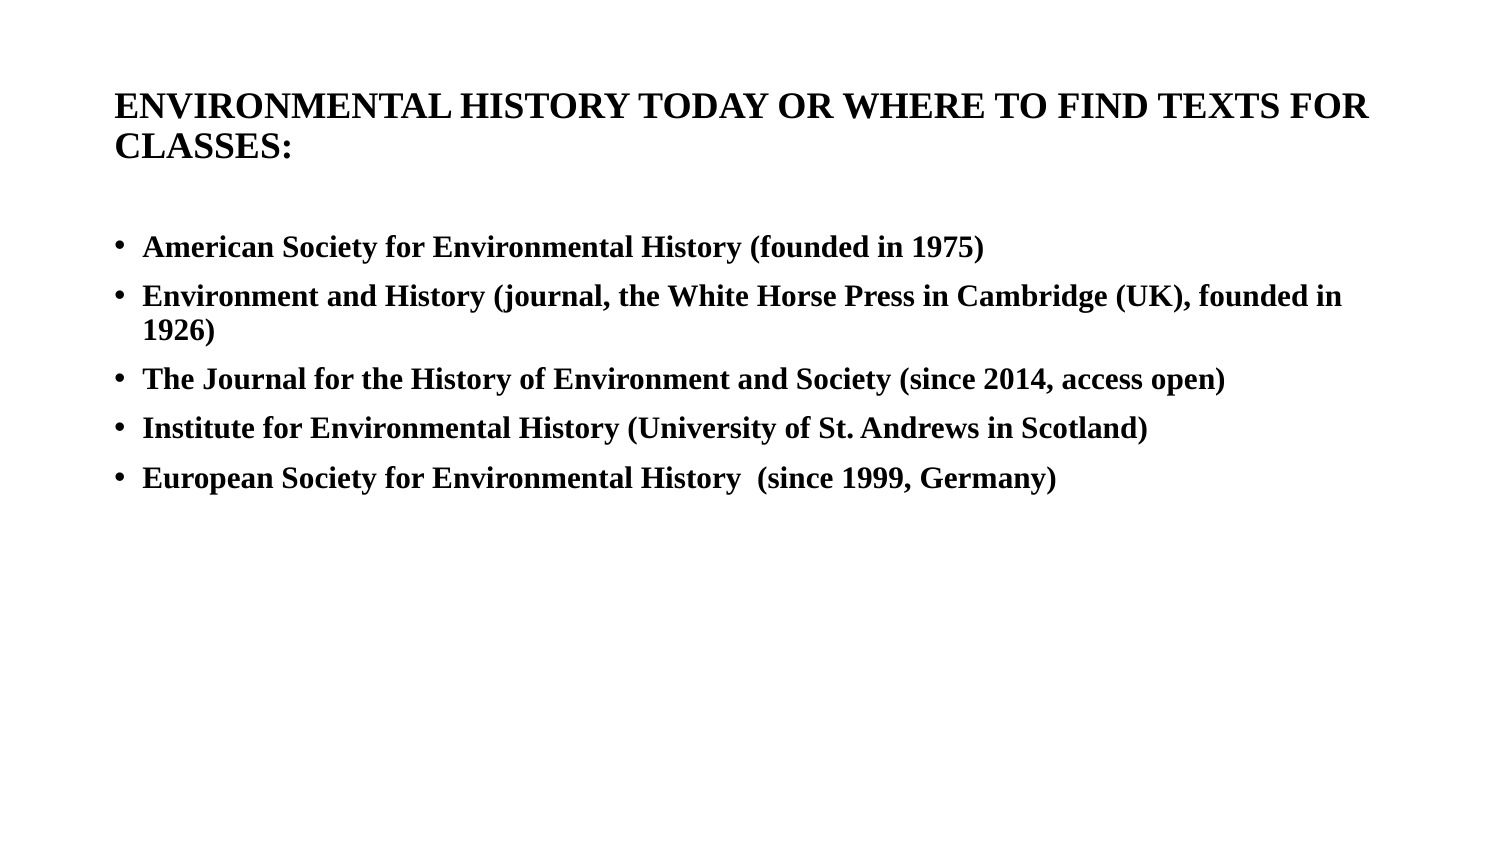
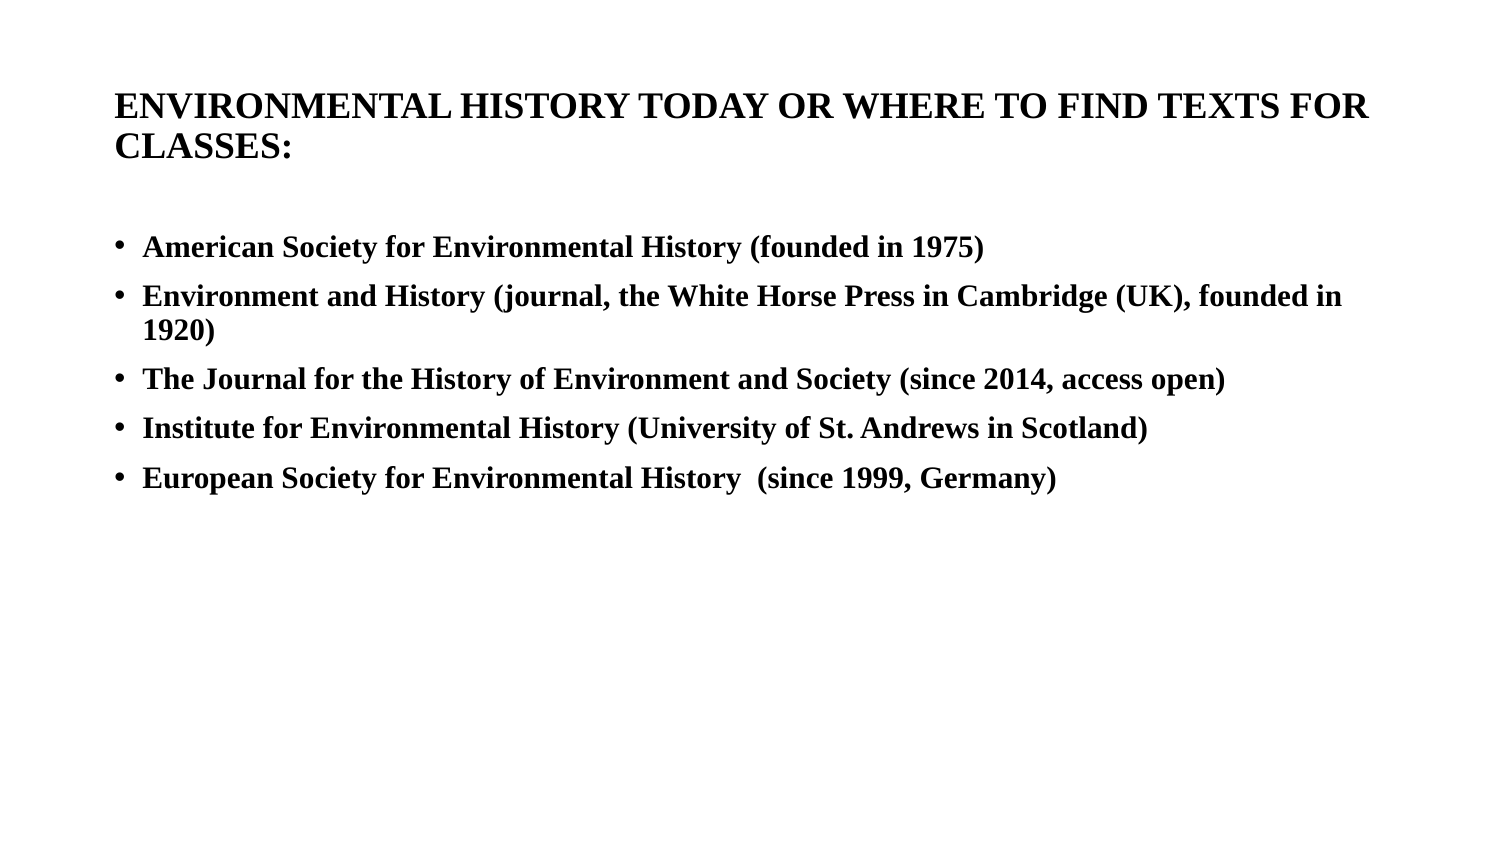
1926: 1926 -> 1920
